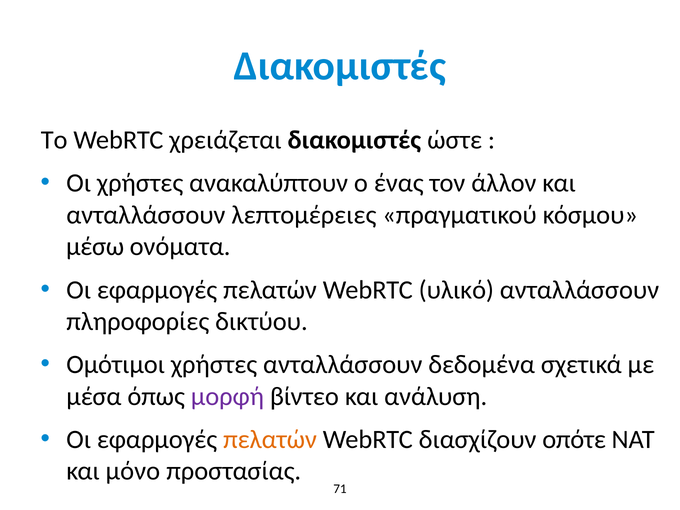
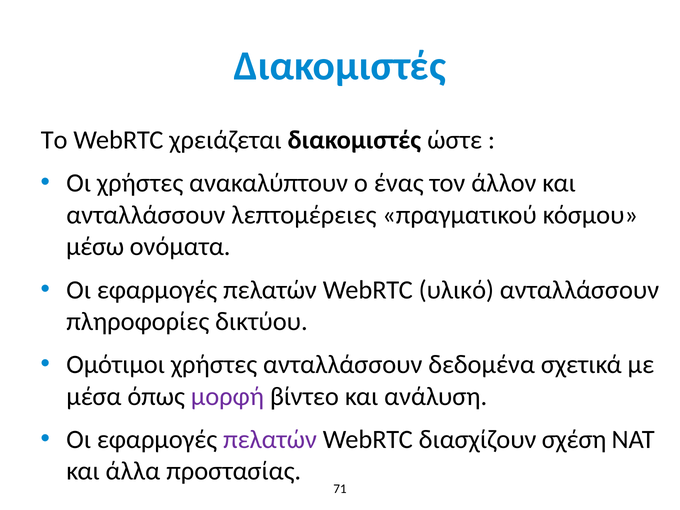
πελατών at (270, 439) colour: orange -> purple
οπότε: οπότε -> σχέση
μόνο: μόνο -> άλλα
